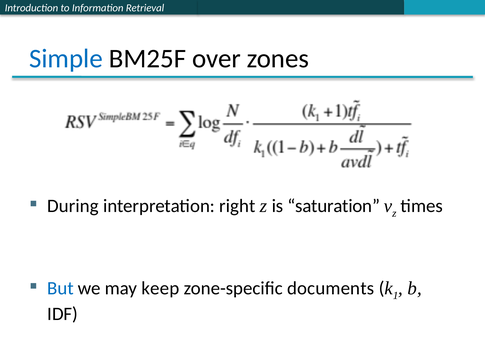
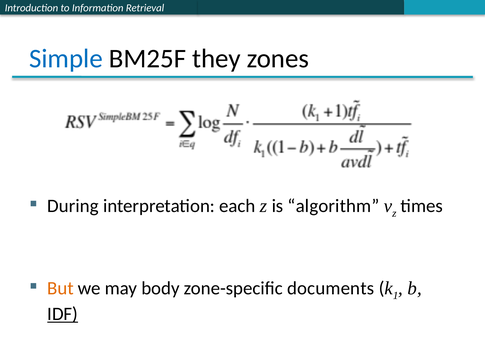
over: over -> they
right: right -> each
saturation: saturation -> algorithm
But colour: blue -> orange
keep: keep -> body
IDF underline: none -> present
